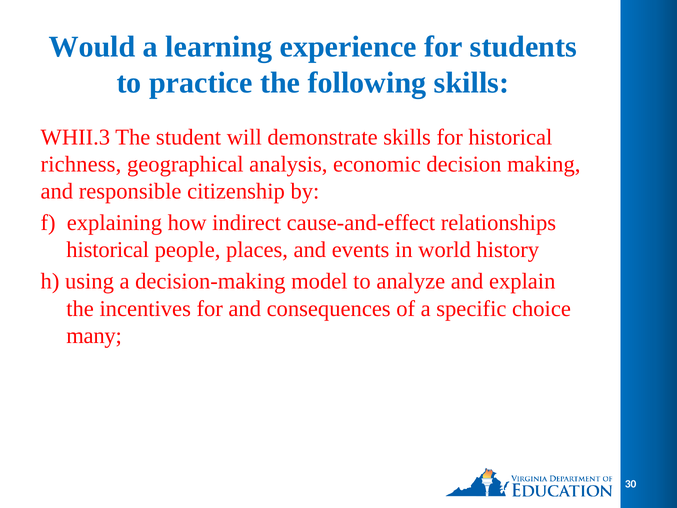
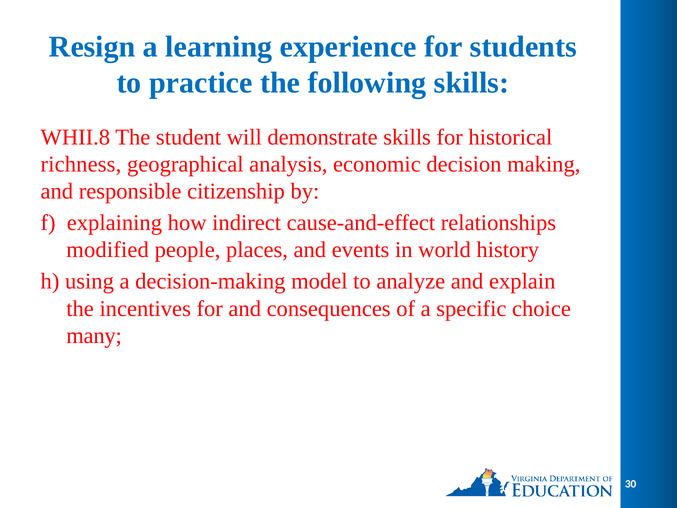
Would: Would -> Resign
WHII.3: WHII.3 -> WHII.8
historical at (108, 250): historical -> modified
